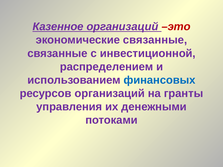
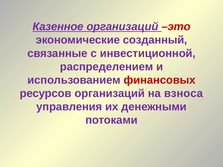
экономические связанные: связанные -> созданный
финансовых colour: blue -> red
гранты: гранты -> взноса
